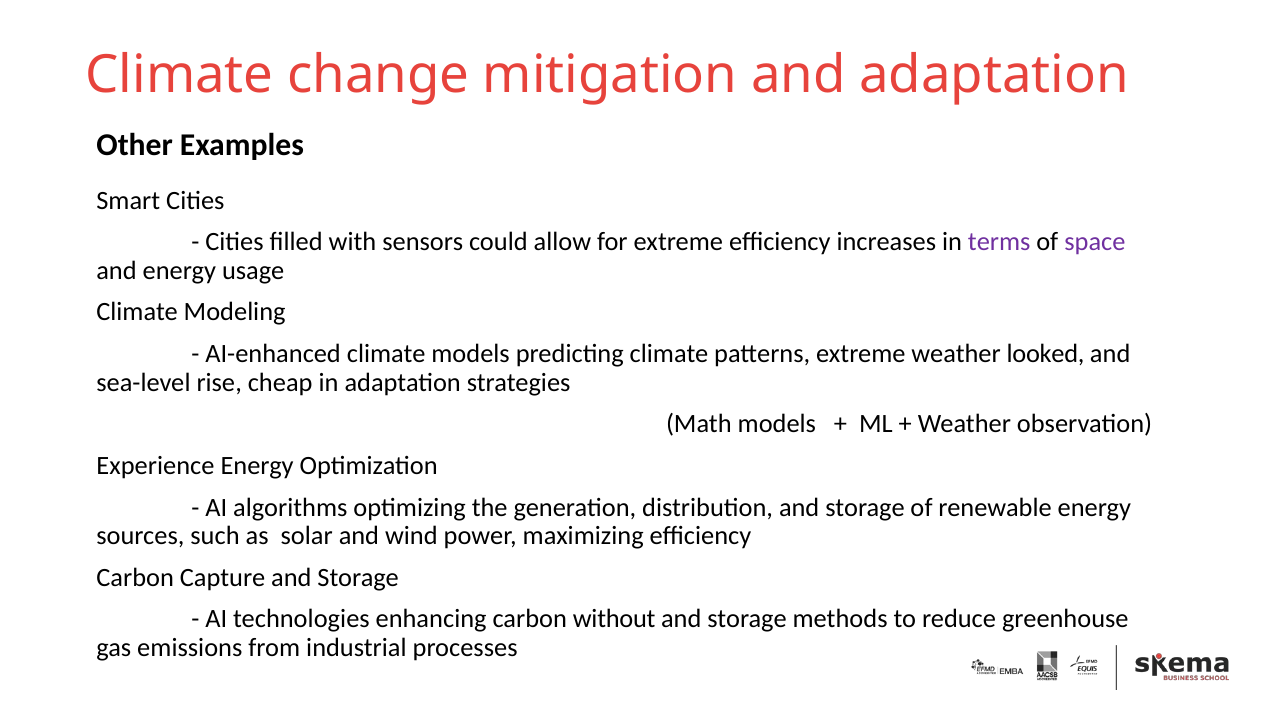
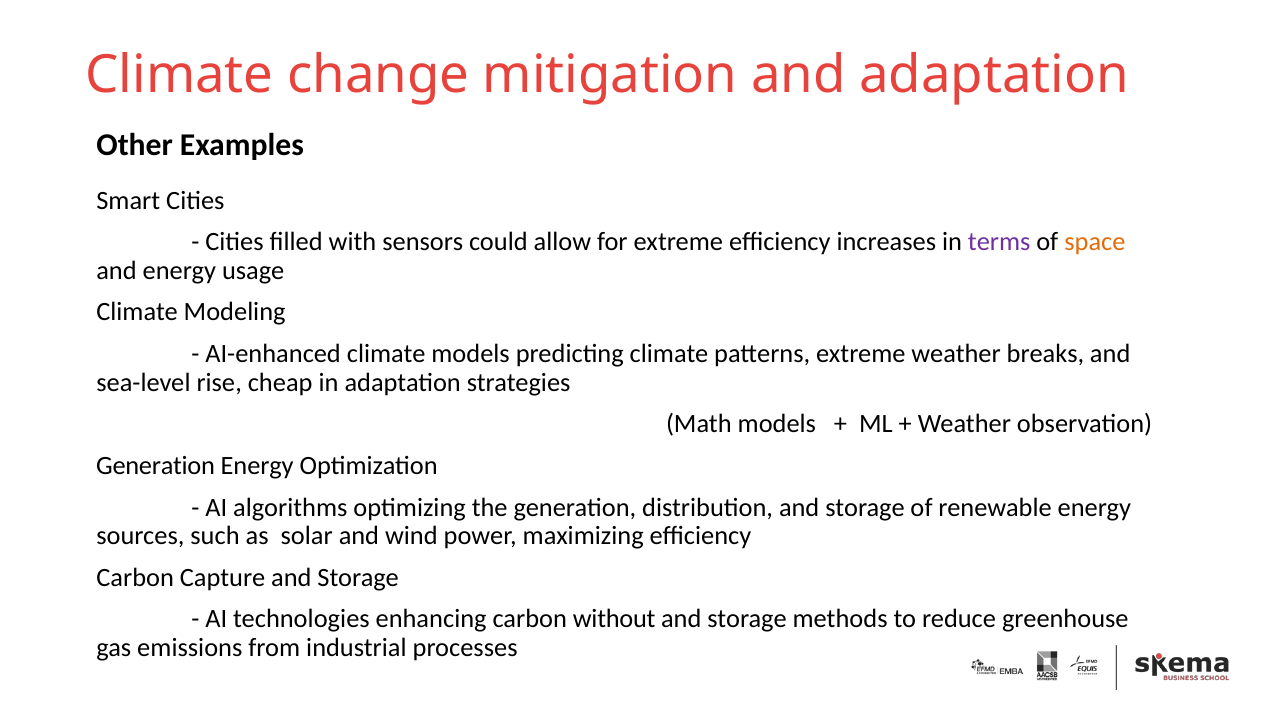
space colour: purple -> orange
looked: looked -> breaks
Experience at (155, 466): Experience -> Generation
